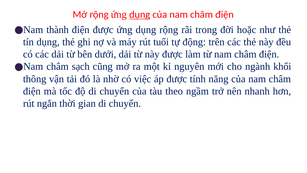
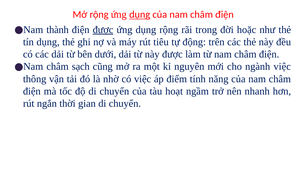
được at (103, 30) underline: none -> present
tuổi: tuổi -> tiêu
ngành khối: khối -> việc
áp được: được -> điểm
theo: theo -> hoạt
